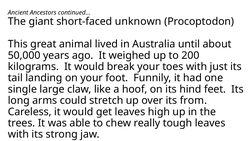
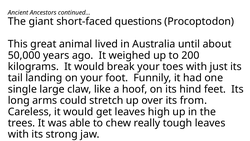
unknown: unknown -> questions
